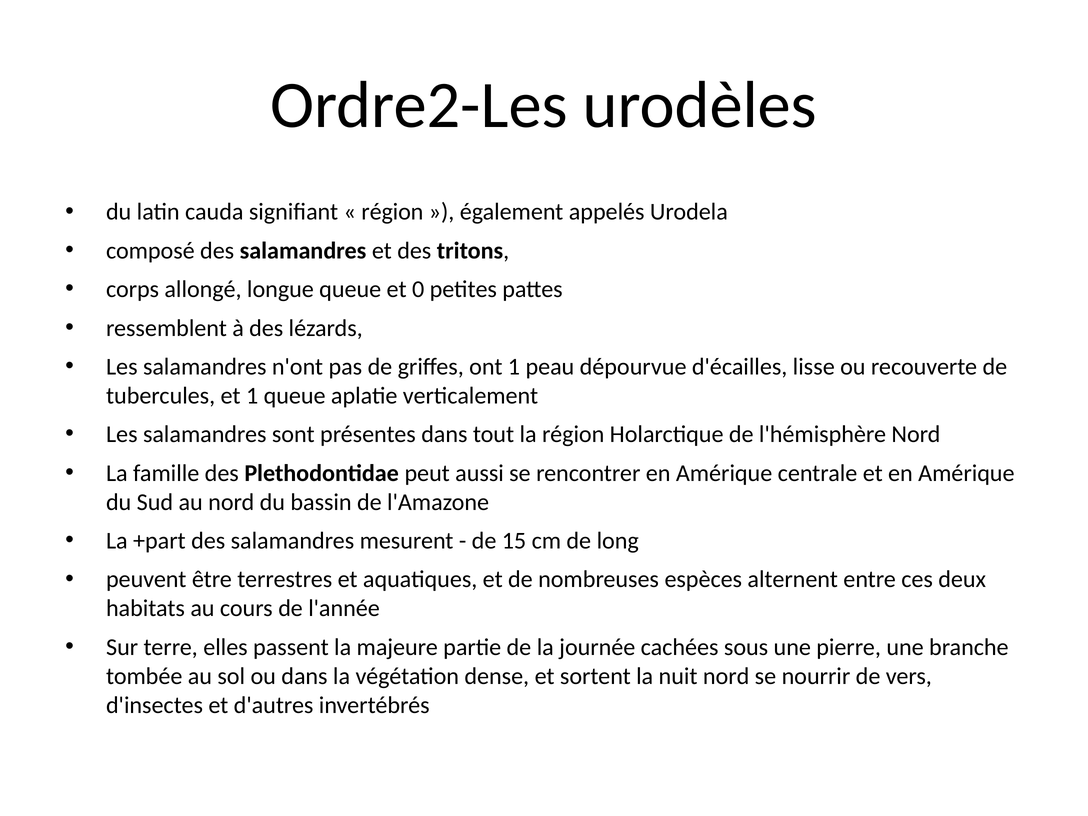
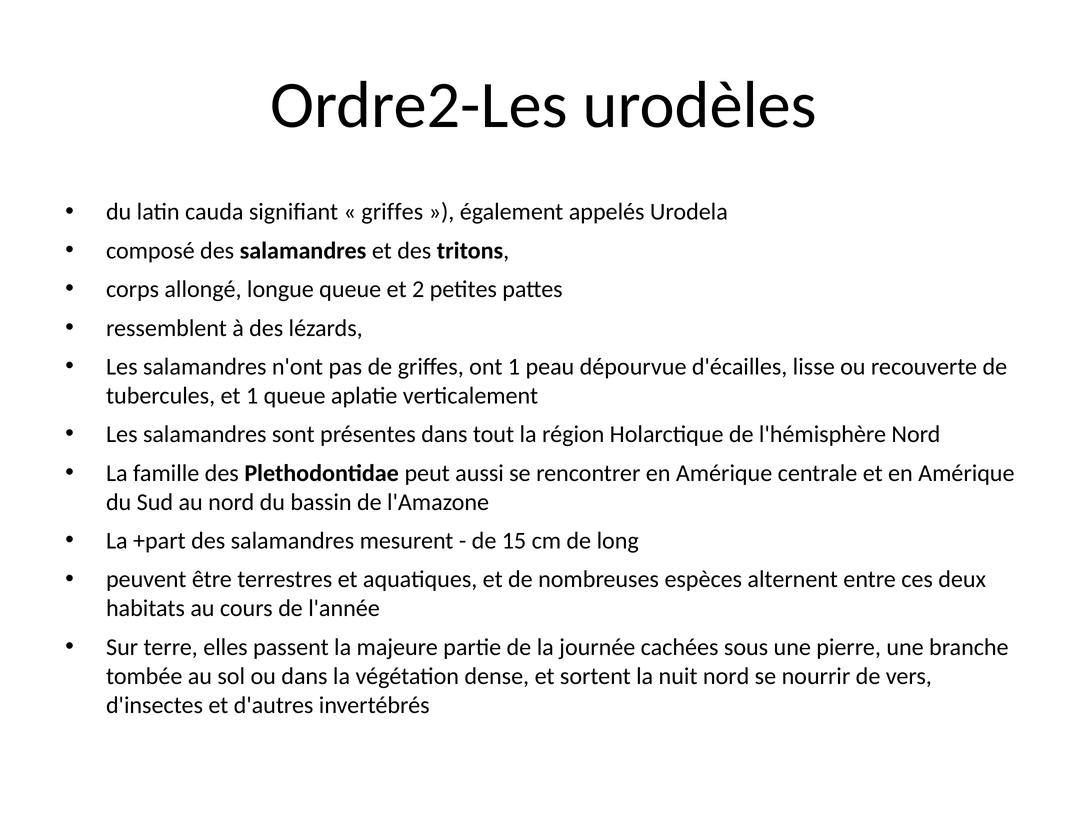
région at (392, 212): région -> griffes
0: 0 -> 2
